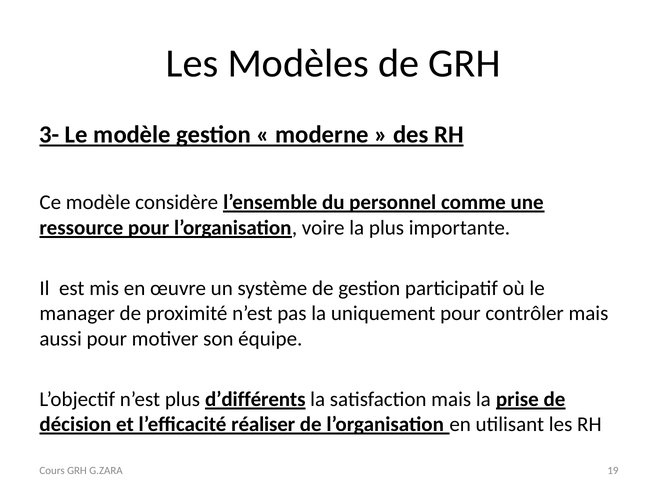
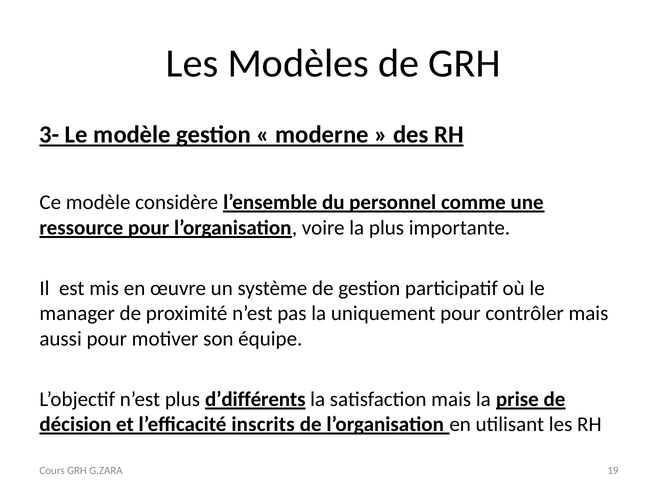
réaliser: réaliser -> inscrits
